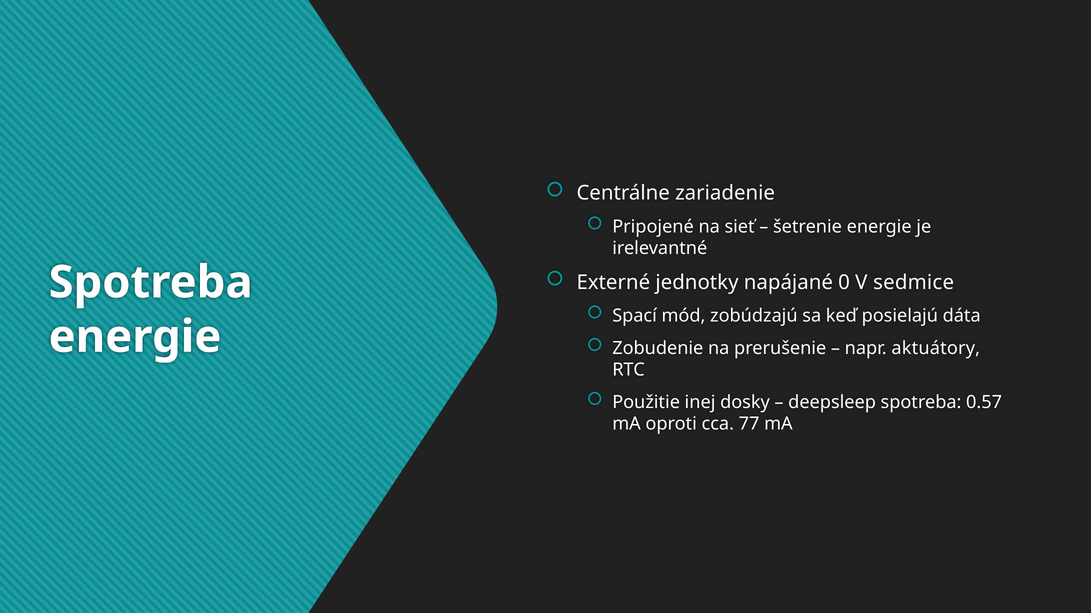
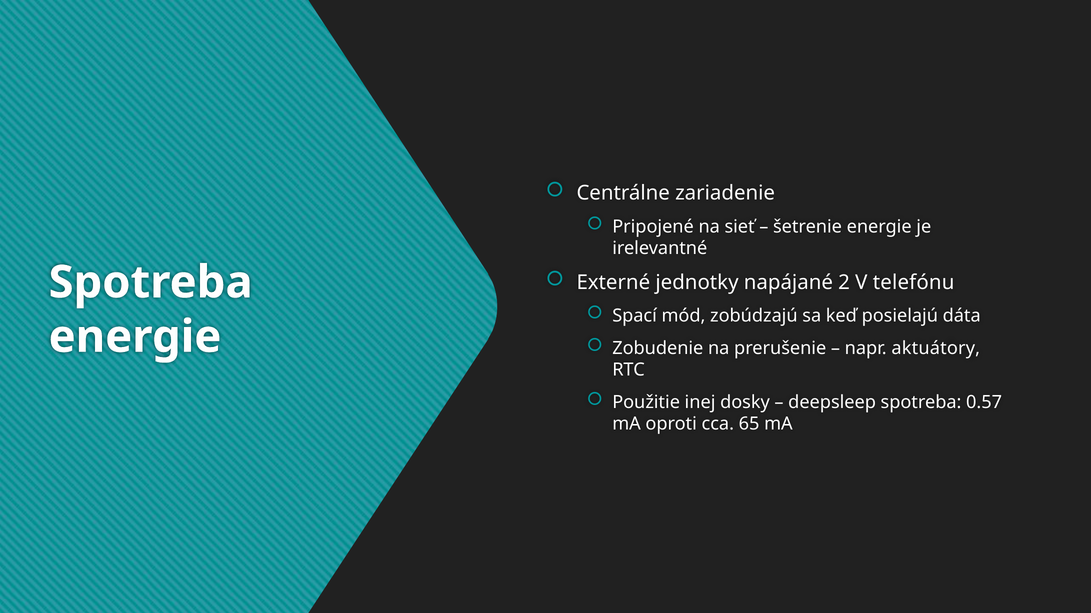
0: 0 -> 2
sedmice: sedmice -> telefónu
77: 77 -> 65
